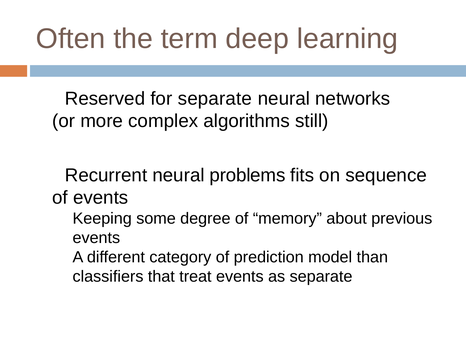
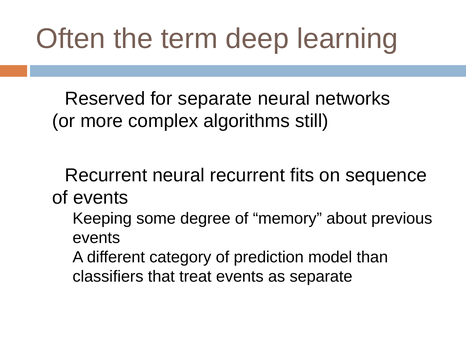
problems: problems -> recurrent
